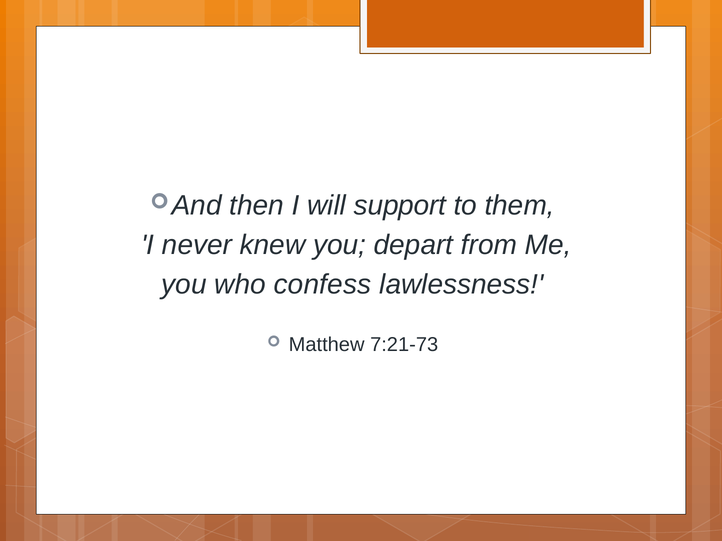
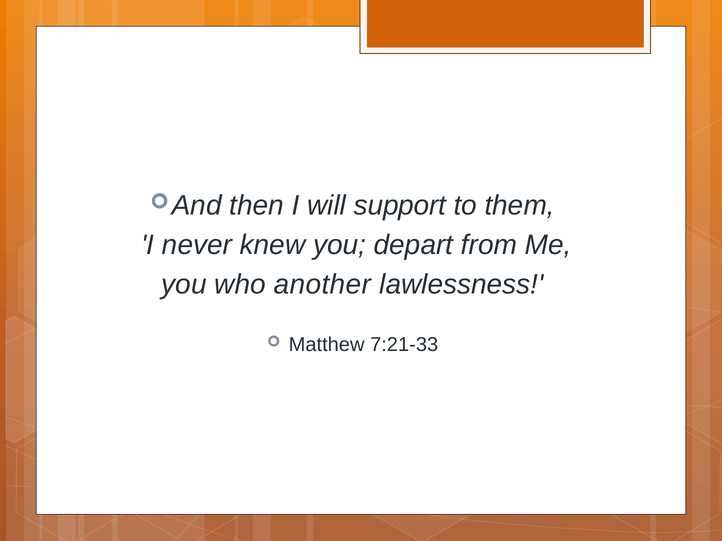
confess: confess -> another
7:21-73: 7:21-73 -> 7:21-33
